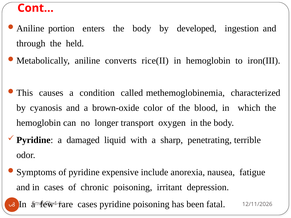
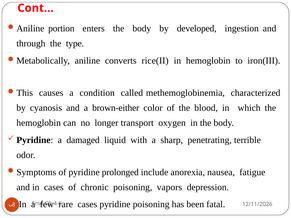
held: held -> type
brown-oxide: brown-oxide -> brown-either
expensive: expensive -> prolonged
irritant: irritant -> vapors
